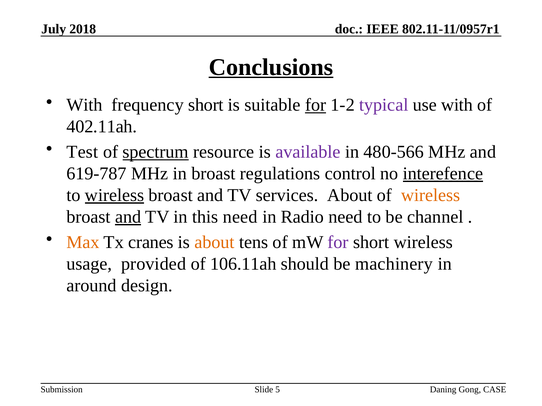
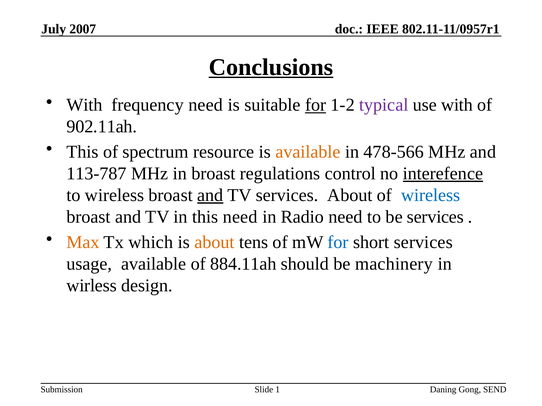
2018: 2018 -> 2007
frequency short: short -> need
402.11ah: 402.11ah -> 902.11ah
Test at (82, 152): Test -> This
spectrum underline: present -> none
available at (308, 152) colour: purple -> orange
480-566: 480-566 -> 478-566
619-787: 619-787 -> 113-787
wireless at (115, 195) underline: present -> none
and at (210, 195) underline: none -> present
wireless at (431, 195) colour: orange -> blue
and at (128, 217) underline: present -> none
be channel: channel -> services
cranes: cranes -> which
for at (338, 242) colour: purple -> blue
short wireless: wireless -> services
usage provided: provided -> available
106.11ah: 106.11ah -> 884.11ah
around: around -> wirless
CASE: CASE -> SEND
5: 5 -> 1
